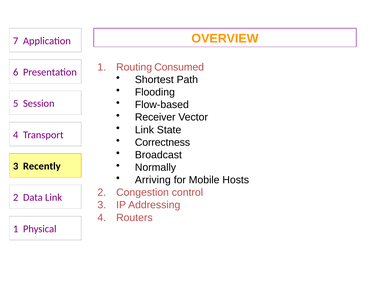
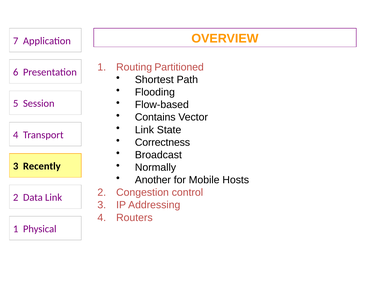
Consumed: Consumed -> Partitioned
Receiver: Receiver -> Contains
Arriving: Arriving -> Another
